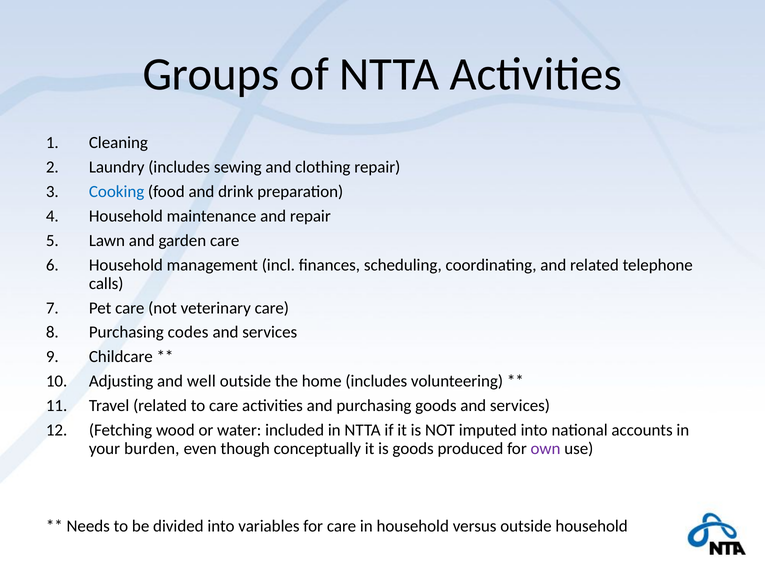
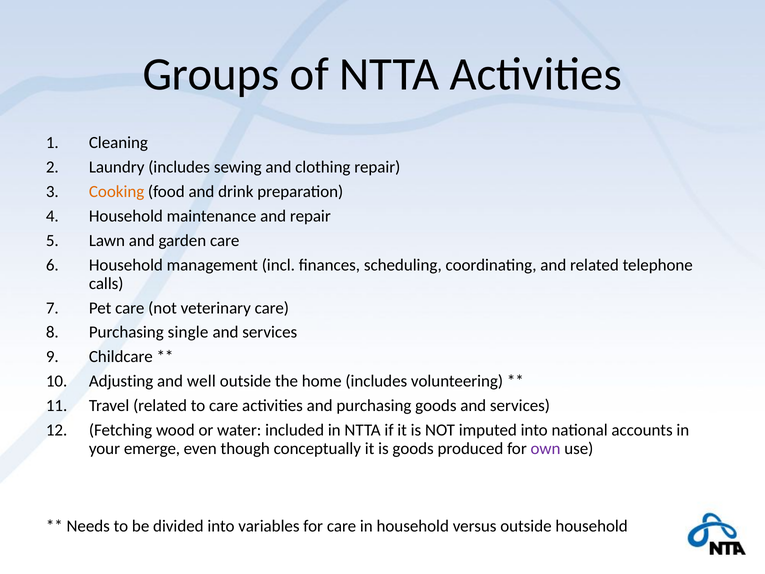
Cooking colour: blue -> orange
codes: codes -> single
burden: burden -> emerge
